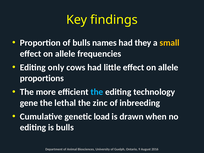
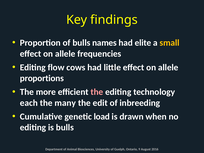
they: they -> elite
only: only -> flow
the at (97, 92) colour: light blue -> pink
gene: gene -> each
lethal: lethal -> many
zinc: zinc -> edit
